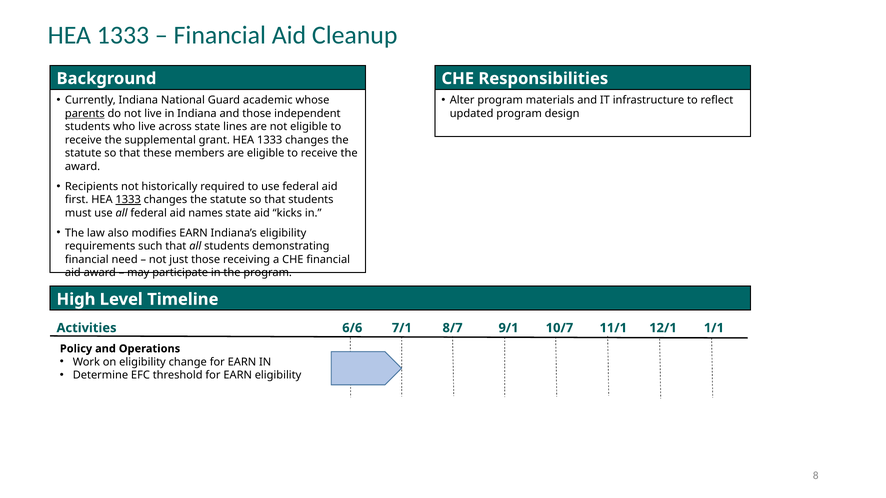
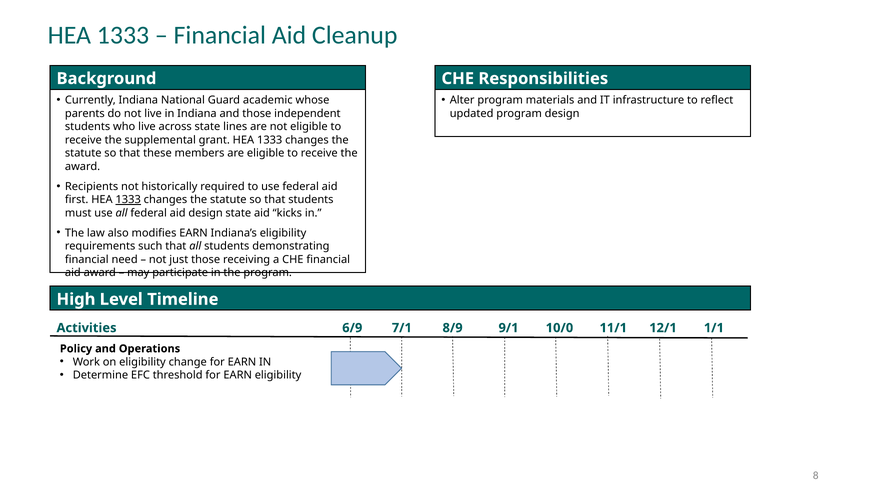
parents underline: present -> none
aid names: names -> design
6/6: 6/6 -> 6/9
8/7: 8/7 -> 8/9
10/7: 10/7 -> 10/0
